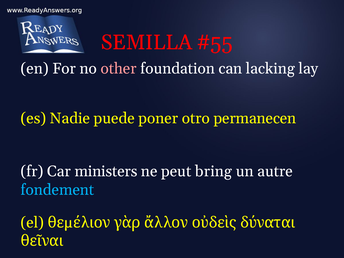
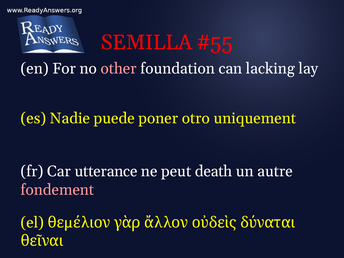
permanecen: permanecen -> uniquement
ministers: ministers -> utterance
bring: bring -> death
fondement colour: light blue -> pink
